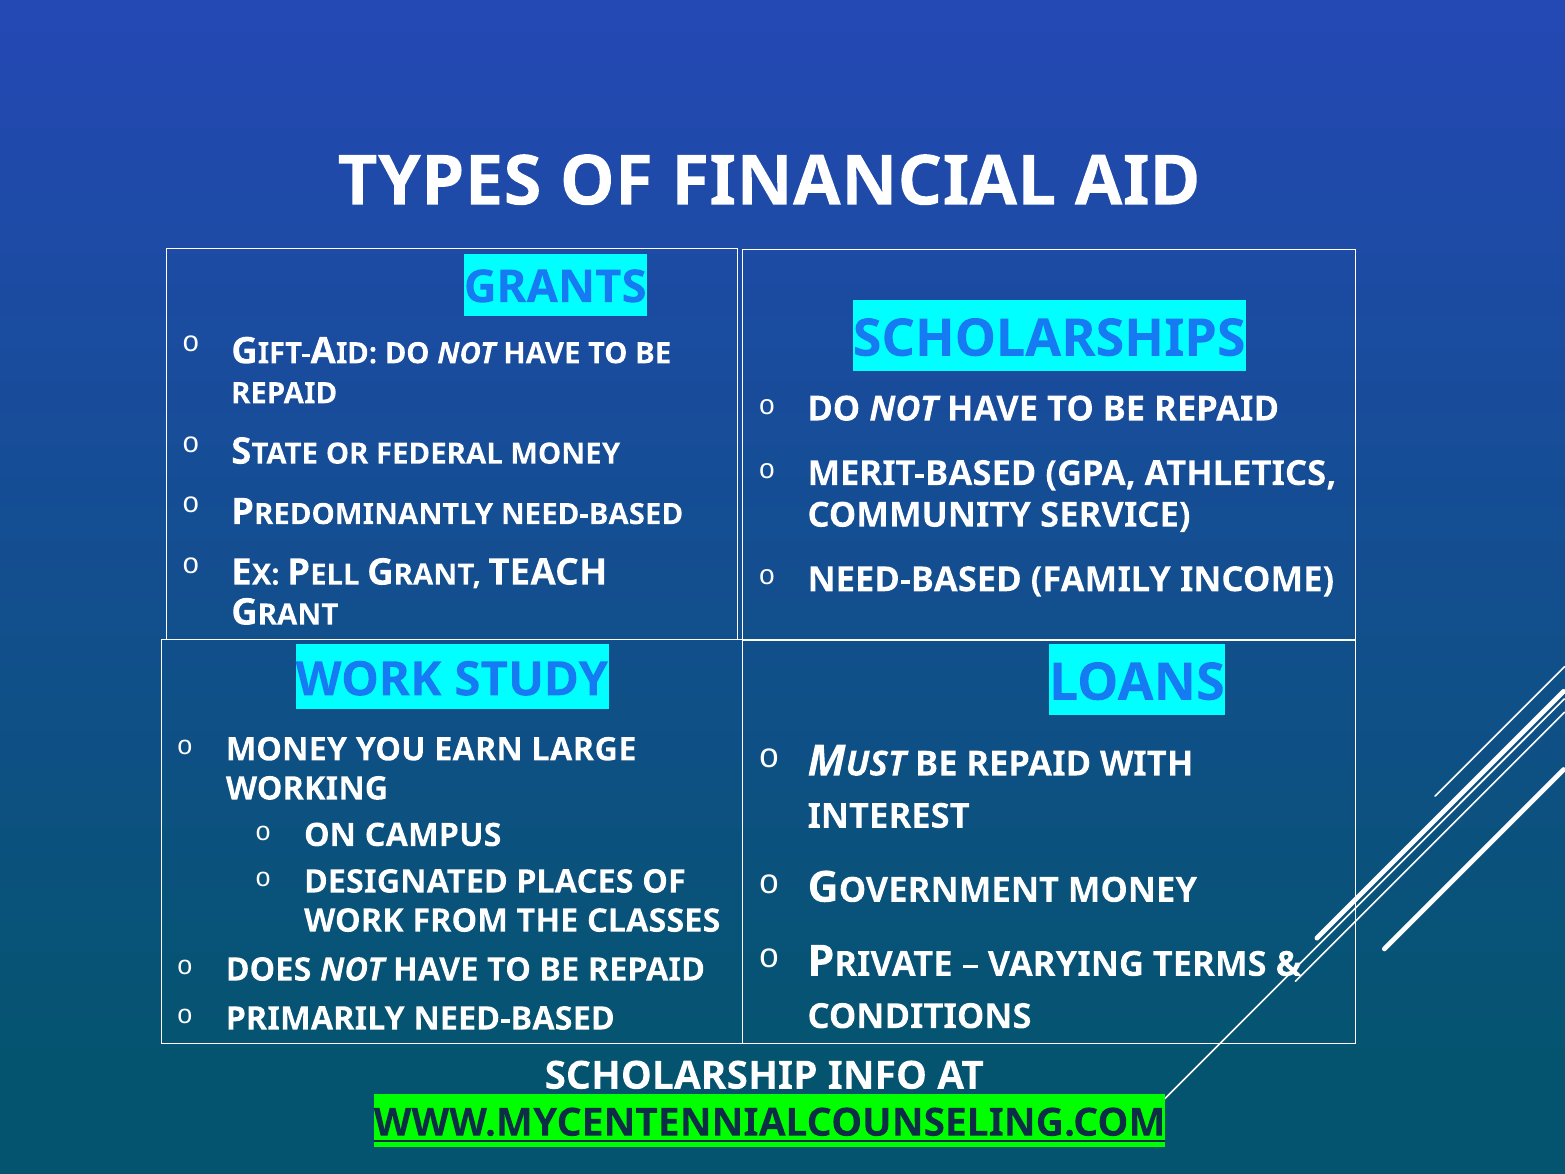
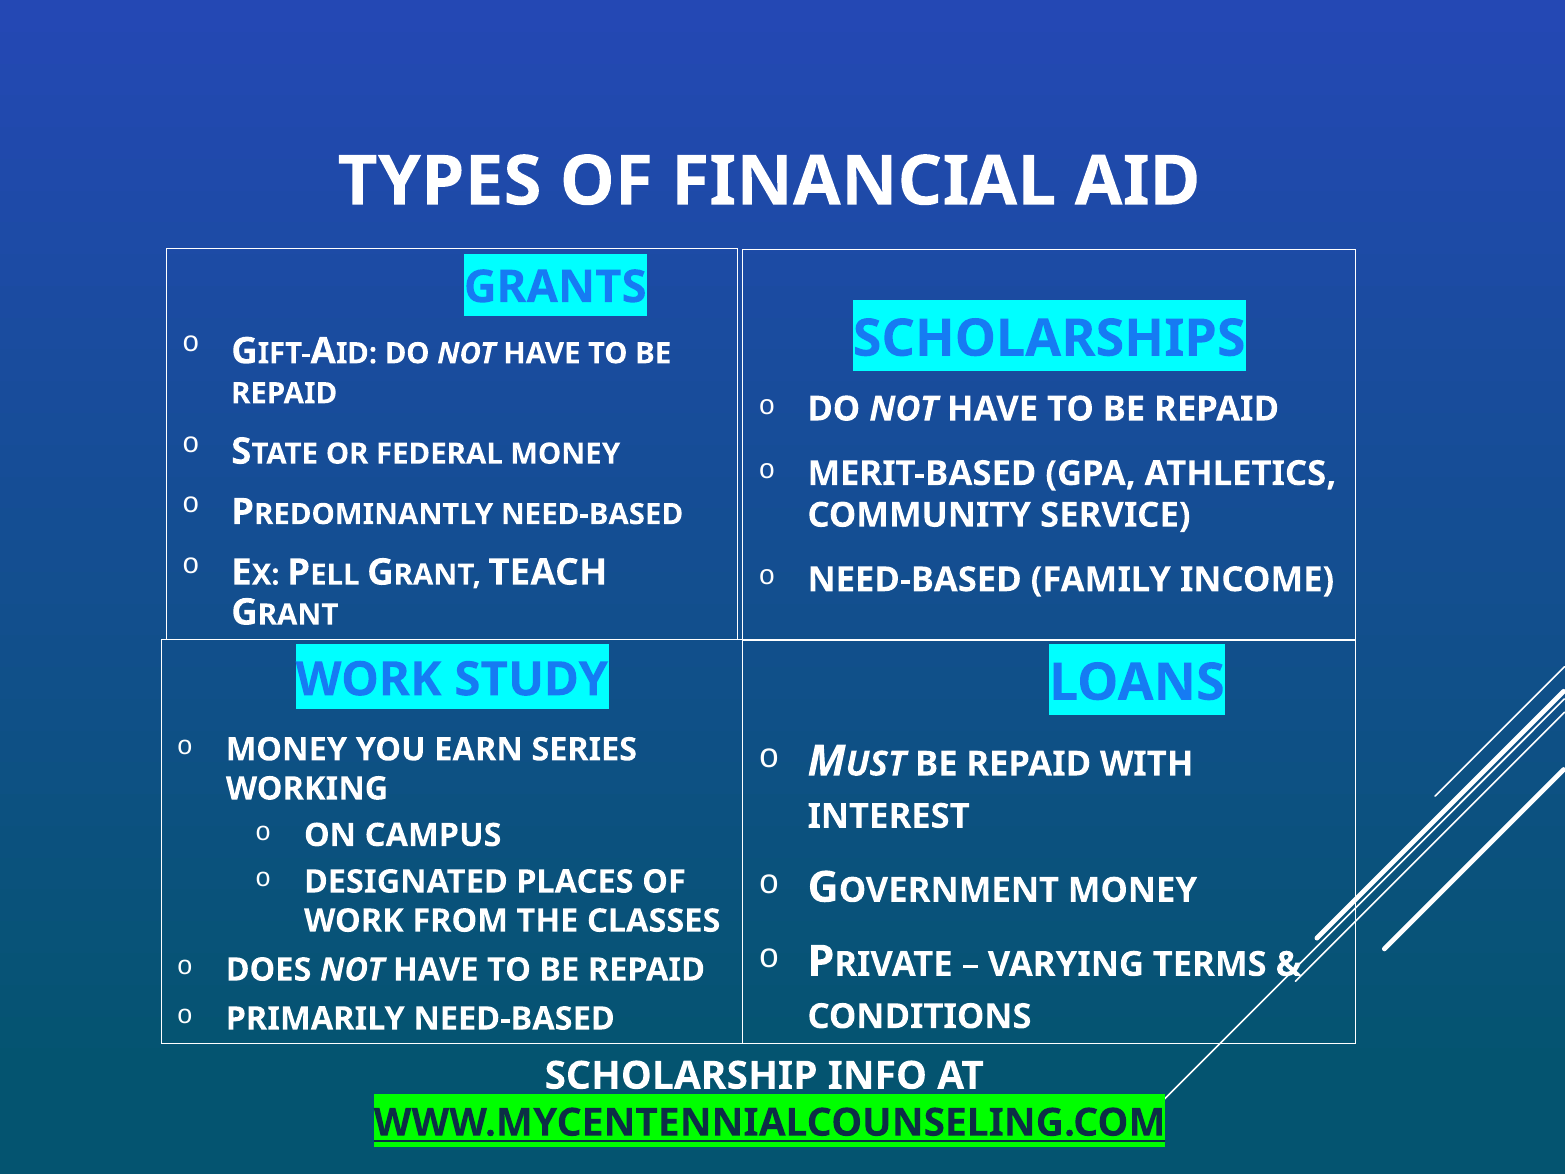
LARGE: LARGE -> SERIES
